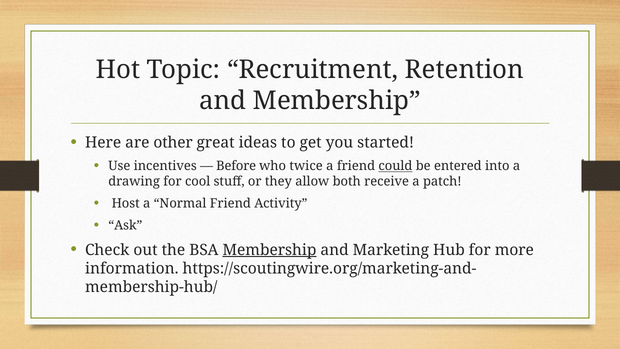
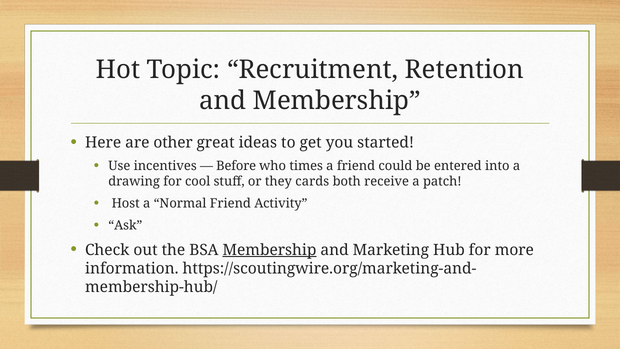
twice: twice -> times
could underline: present -> none
allow: allow -> cards
